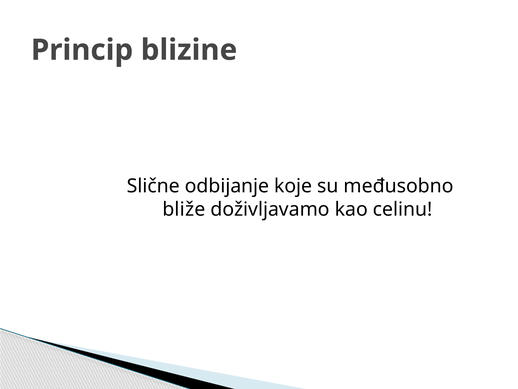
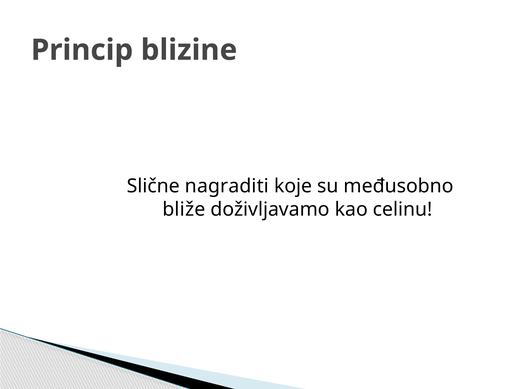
odbijanje: odbijanje -> nagraditi
